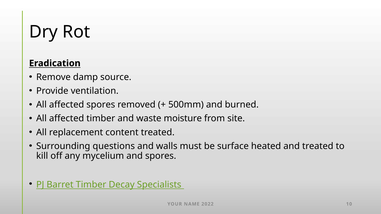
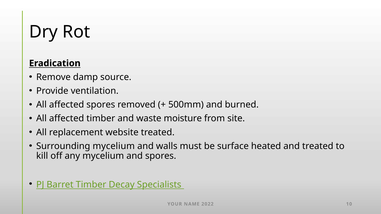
content: content -> website
Surrounding questions: questions -> mycelium
